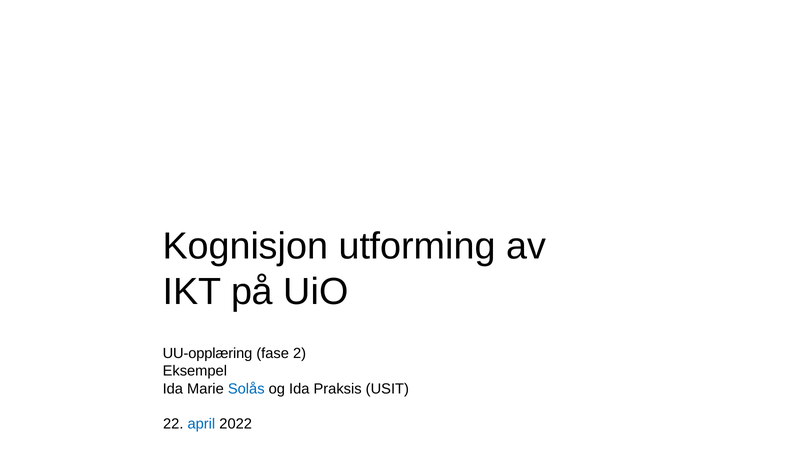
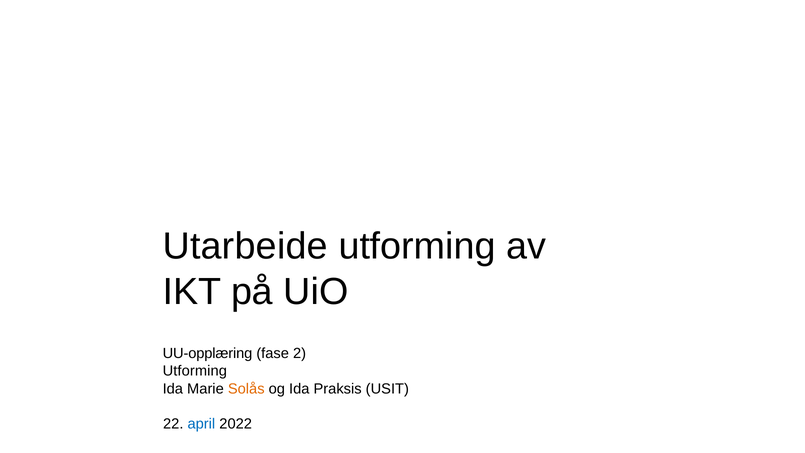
Kognisjon: Kognisjon -> Utarbeide
Eksempel at (195, 371): Eksempel -> Utforming
Solås colour: blue -> orange
